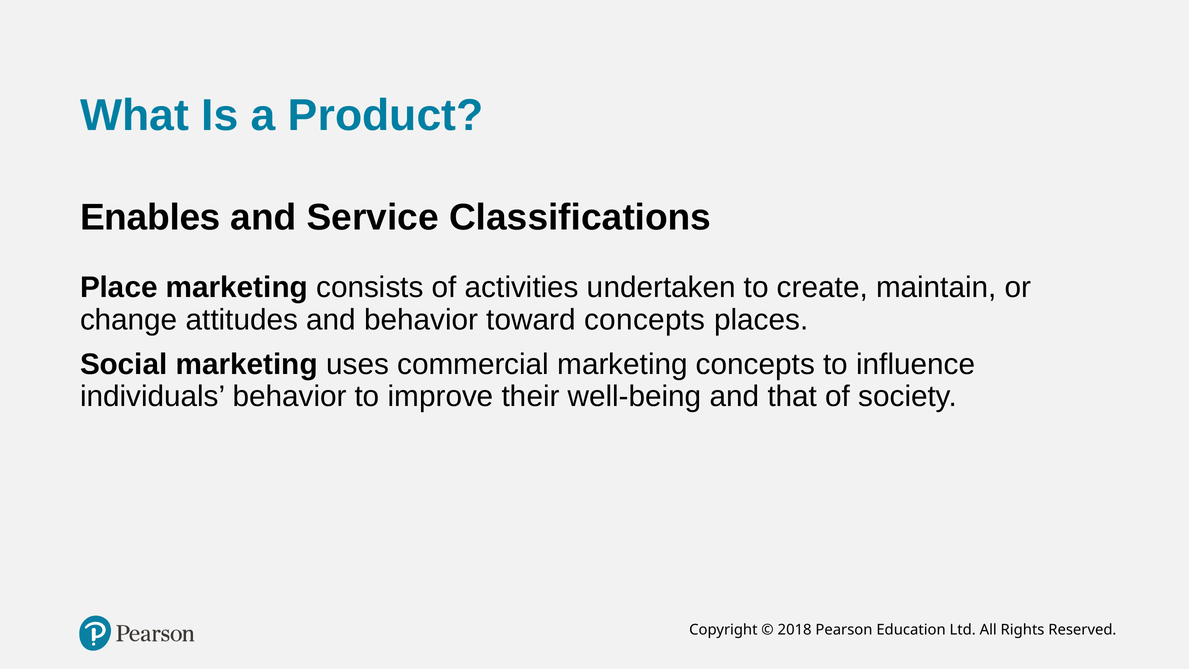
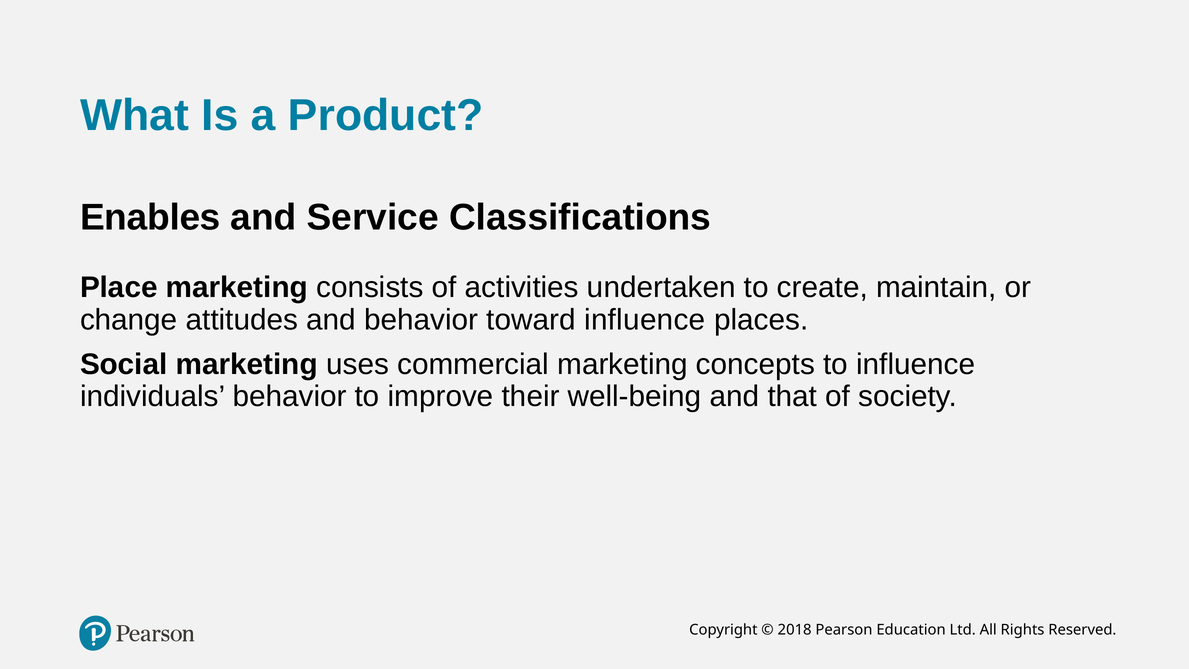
toward concepts: concepts -> influence
